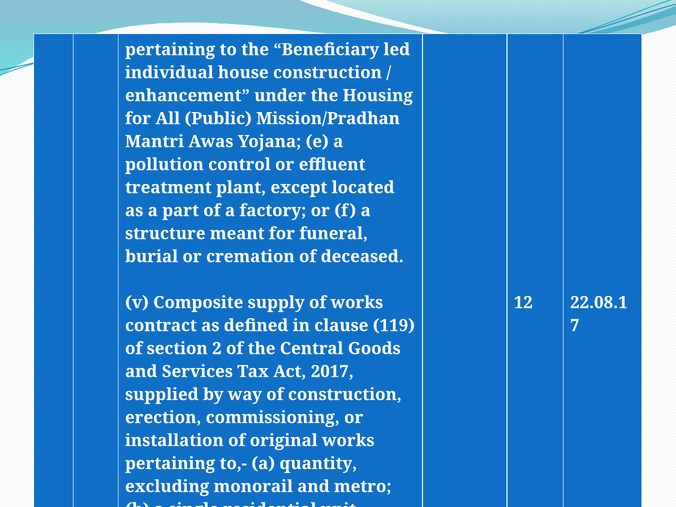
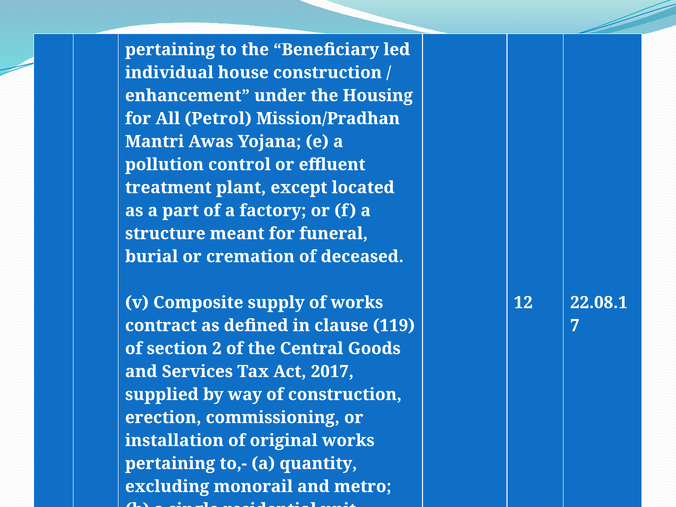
Public: Public -> Petrol
